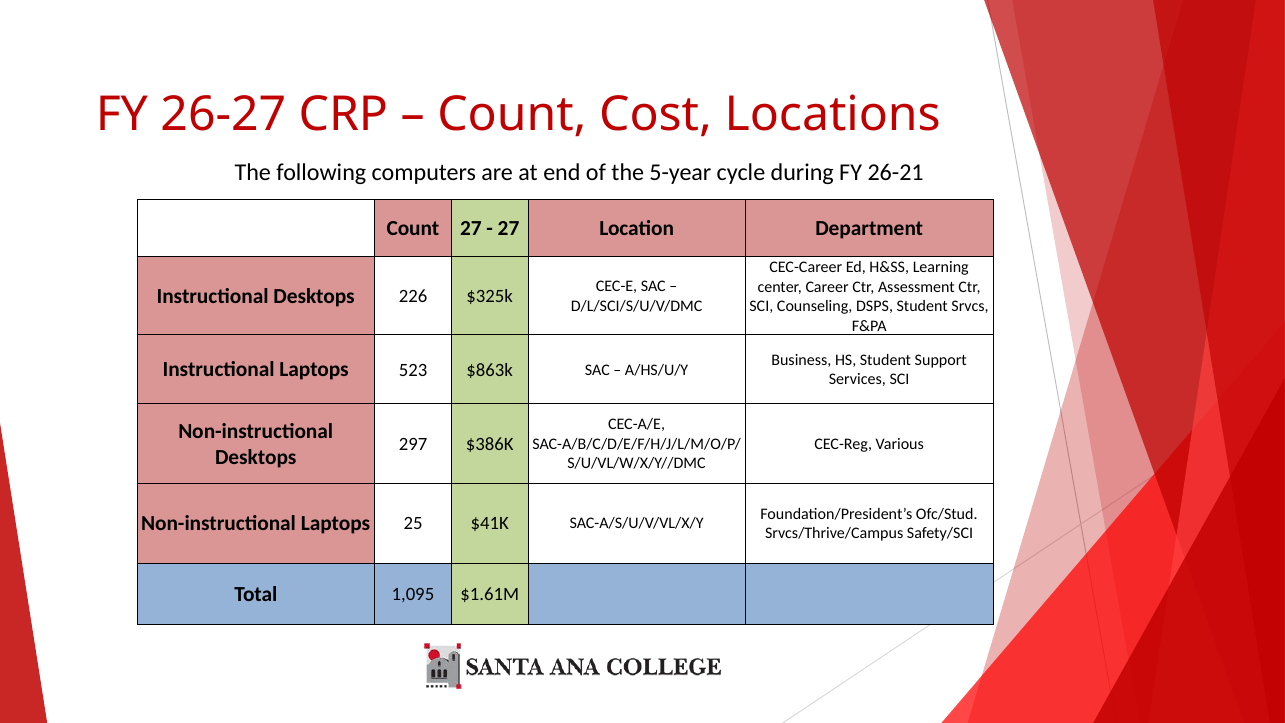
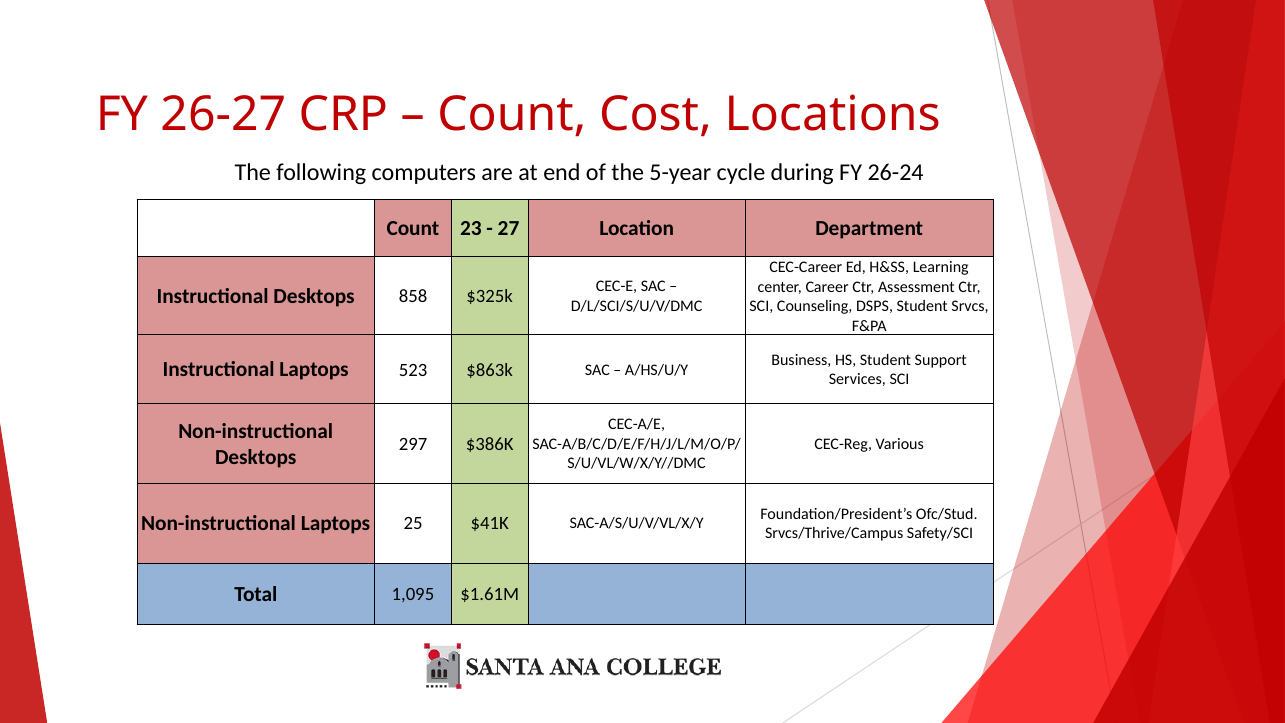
26-21: 26-21 -> 26-24
Count 27: 27 -> 23
226: 226 -> 858
